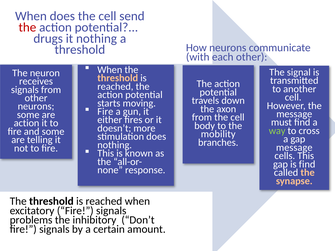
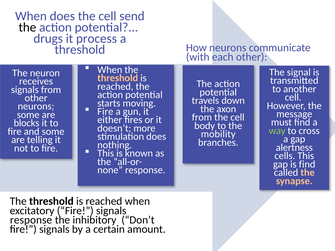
the at (27, 27) colour: red -> black
it nothing: nothing -> process
action at (27, 123): action -> blocks
message at (294, 148): message -> alertness
problems at (31, 220): problems -> response
